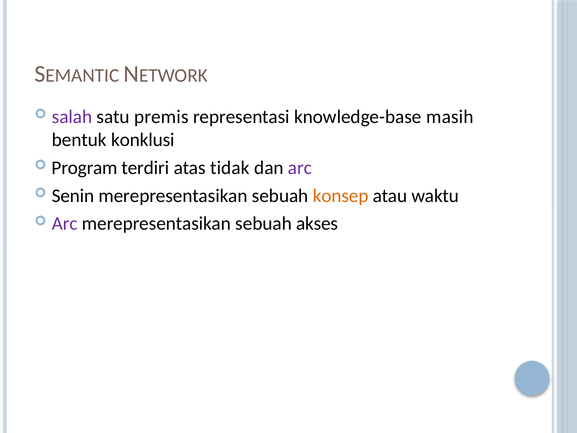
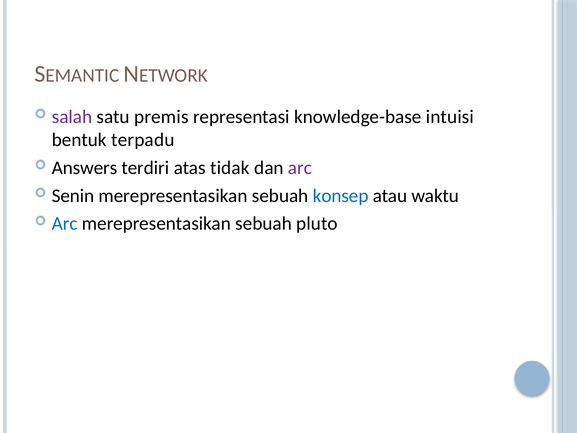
masih: masih -> intuisi
konklusi: konklusi -> terpadu
Program: Program -> Answers
konsep colour: orange -> blue
Arc at (65, 223) colour: purple -> blue
akses: akses -> pluto
